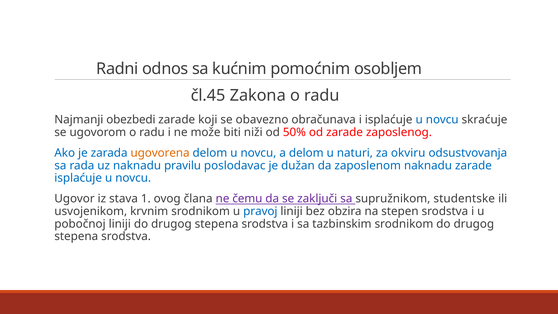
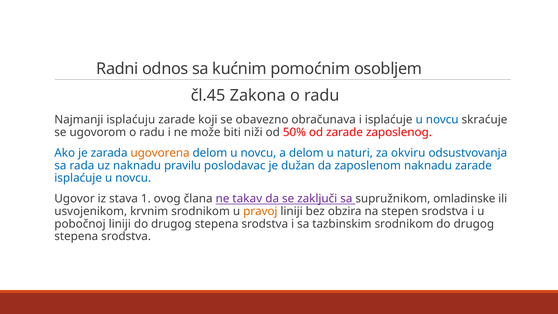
obezbedi: obezbedi -> isplaćuju
čemu: čemu -> takav
studentske: studentske -> omladinske
pravoj colour: blue -> orange
